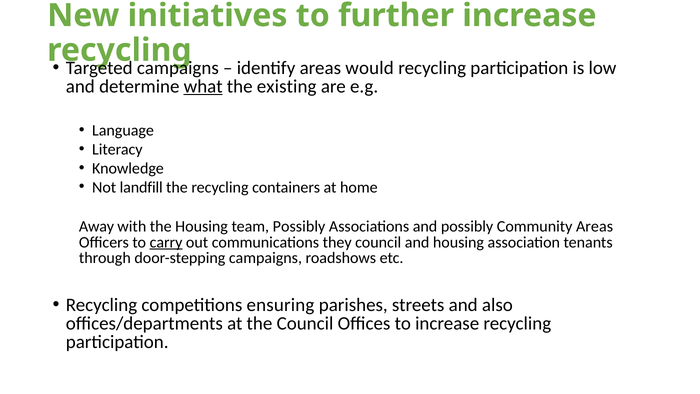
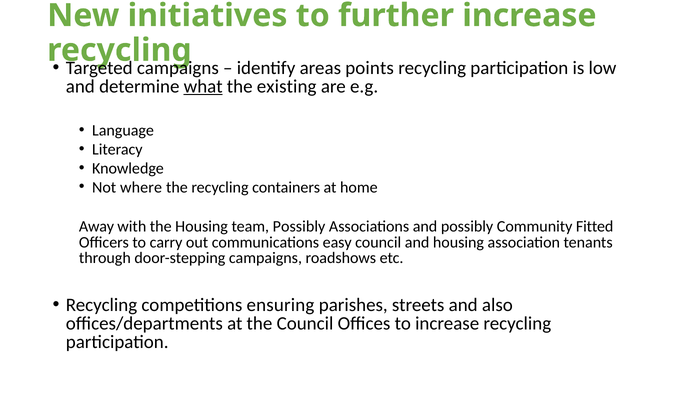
would: would -> points
landfill: landfill -> where
Community Areas: Areas -> Fitted
carry underline: present -> none
they: they -> easy
